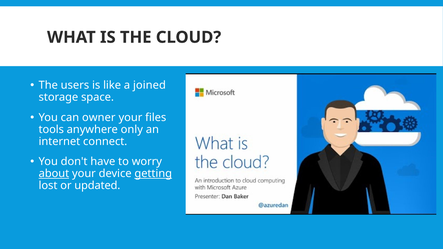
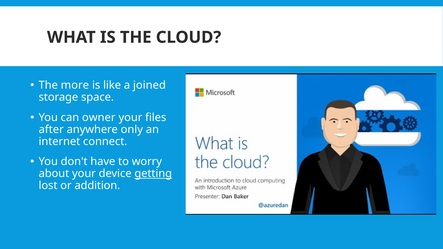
users: users -> more
tools: tools -> after
about underline: present -> none
updated: updated -> addition
